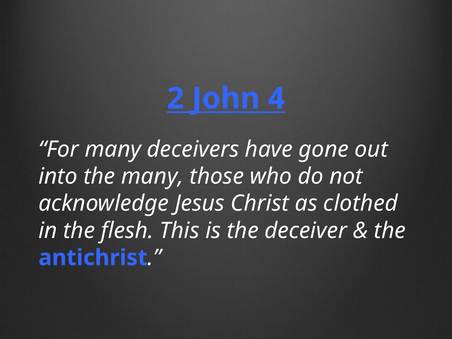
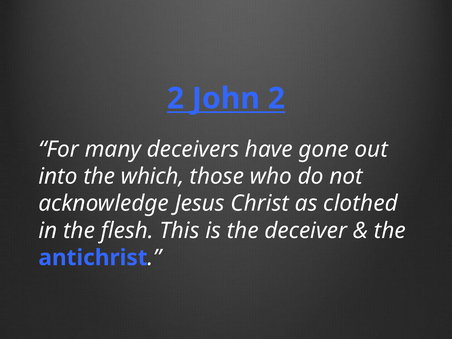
John 4: 4 -> 2
the many: many -> which
